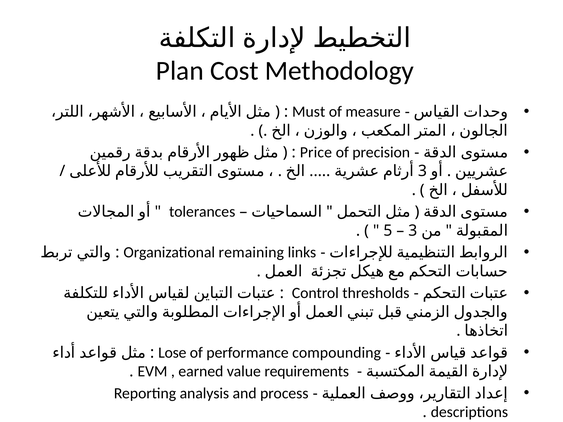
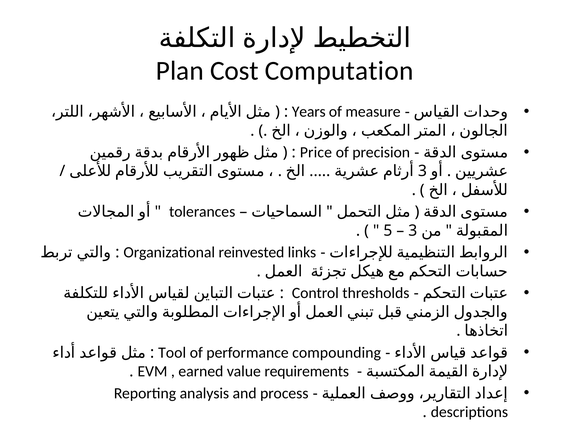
Methodology: Methodology -> Computation
Must: Must -> Years
remaining: remaining -> reinvested
Lose: Lose -> Tool
